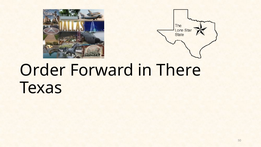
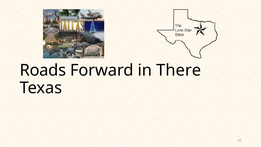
Order: Order -> Roads
